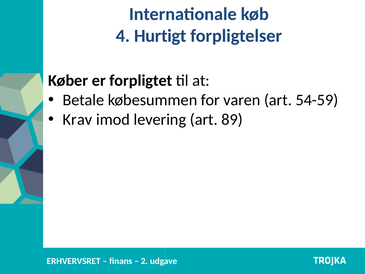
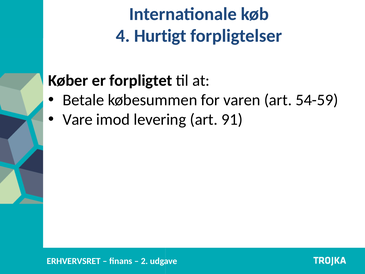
Krav: Krav -> Vare
89: 89 -> 91
